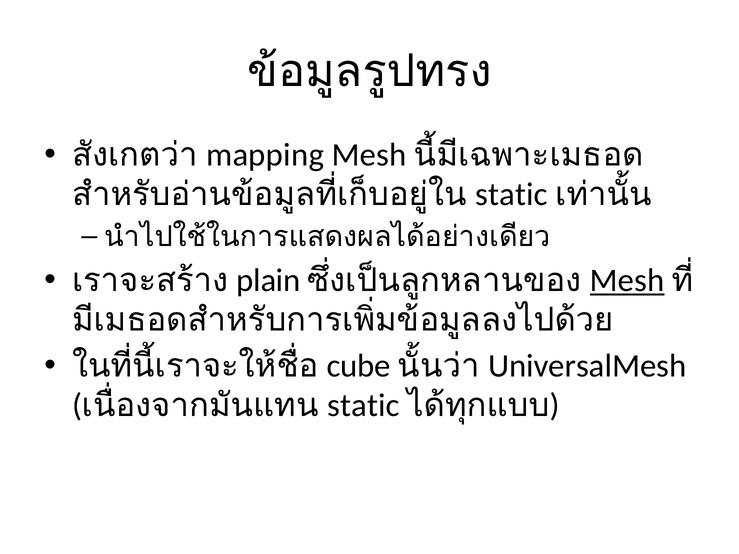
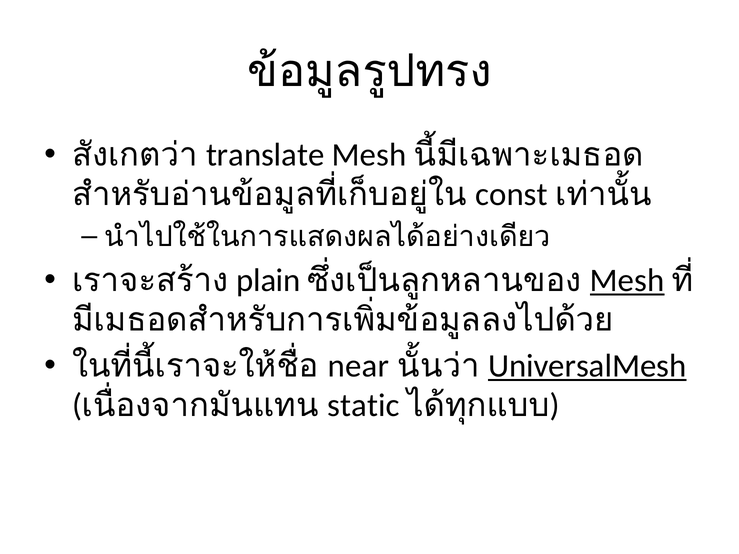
mapping: mapping -> translate
static at (511, 194): static -> const
cube: cube -> near
UniversalMesh underline: none -> present
